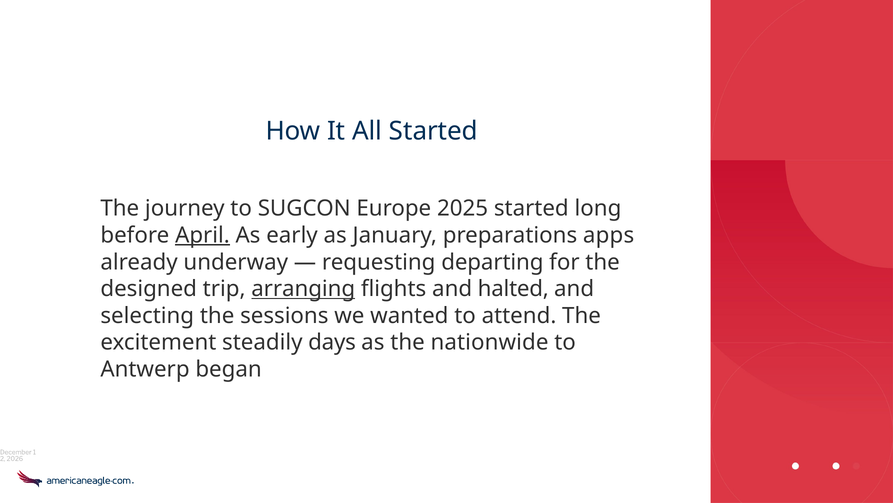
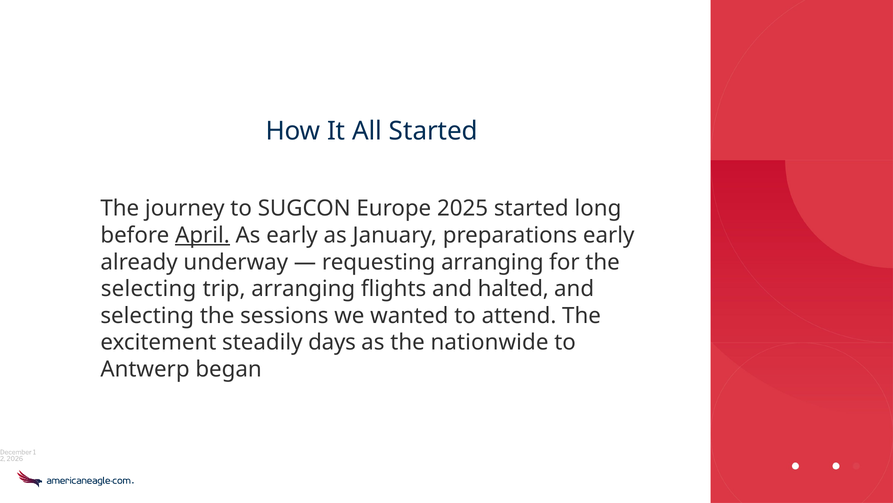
preparations apps: apps -> early
requesting departing: departing -> arranging
designed at (149, 289): designed -> selecting
arranging at (303, 289) underline: present -> none
